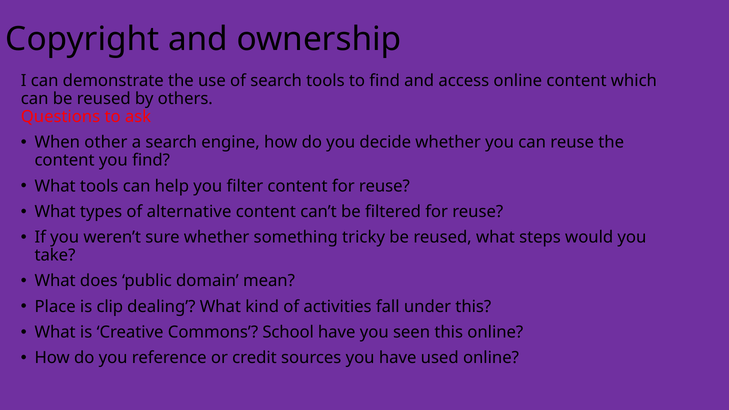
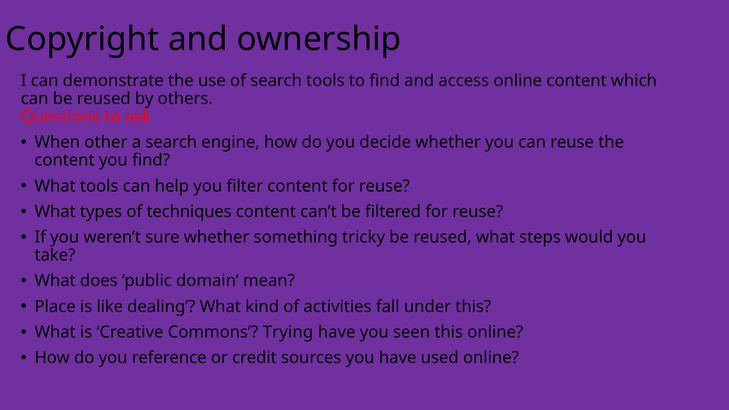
alternative: alternative -> techniques
clip: clip -> like
School: School -> Trying
